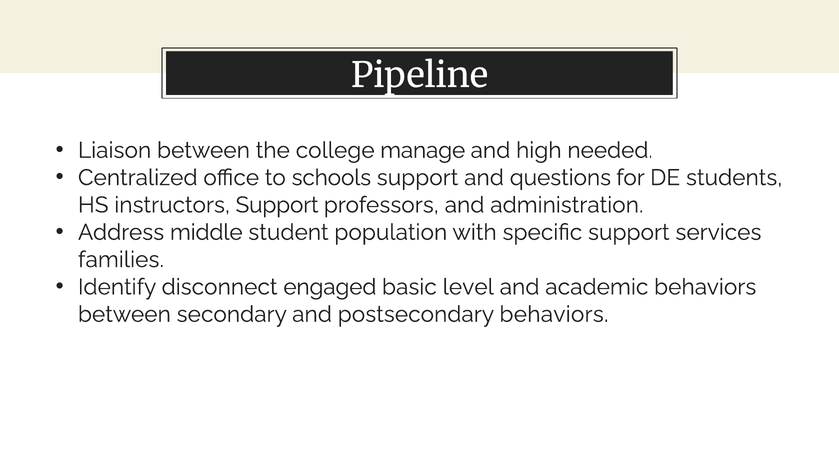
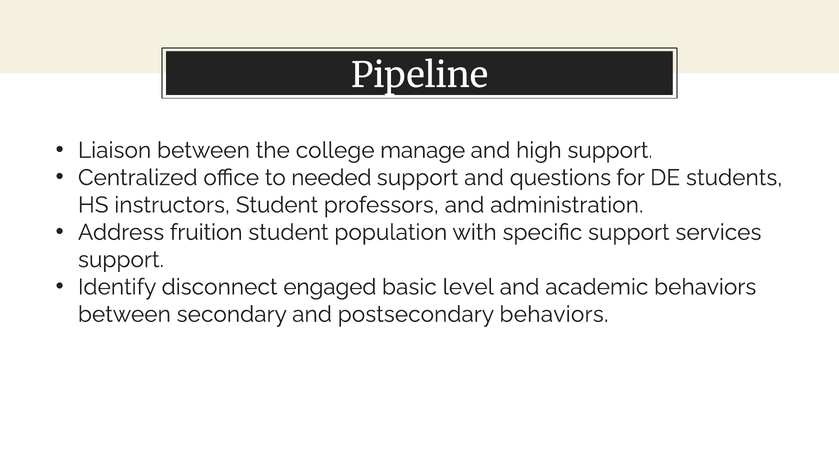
high needed: needed -> support
schools: schools -> needed
instructors Support: Support -> Student
middle: middle -> fruition
families at (121, 260): families -> support
